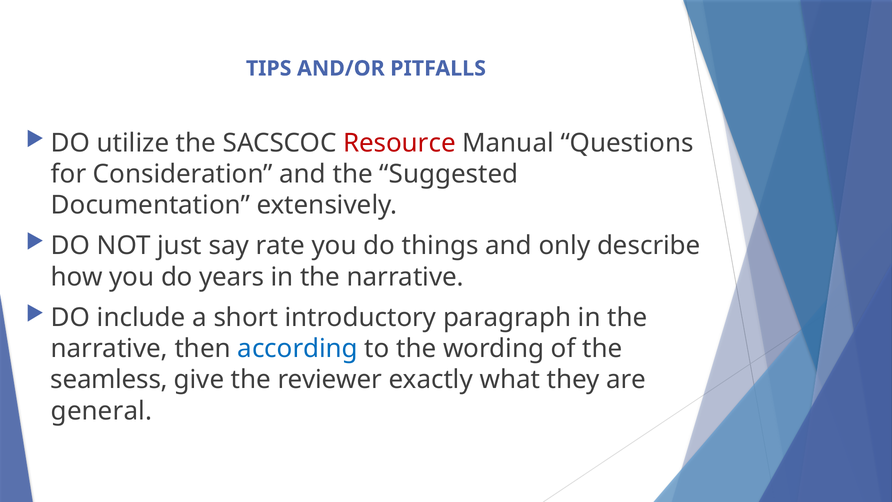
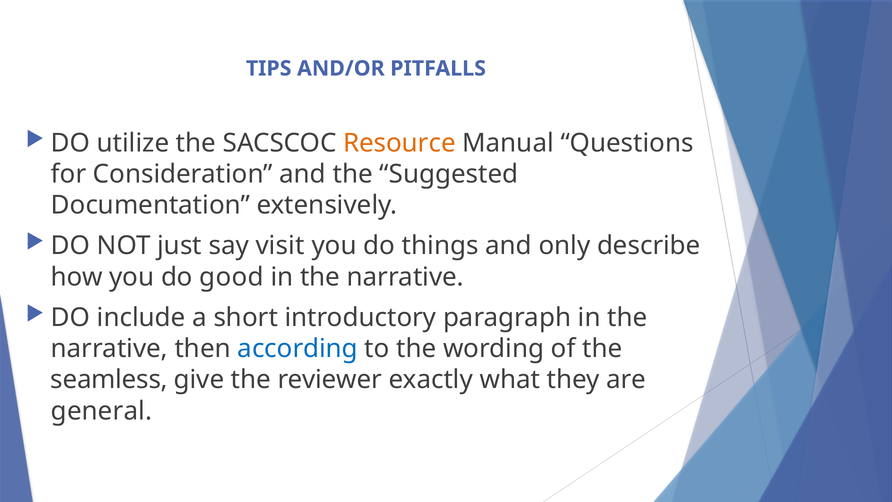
Resource colour: red -> orange
rate: rate -> visit
years: years -> good
